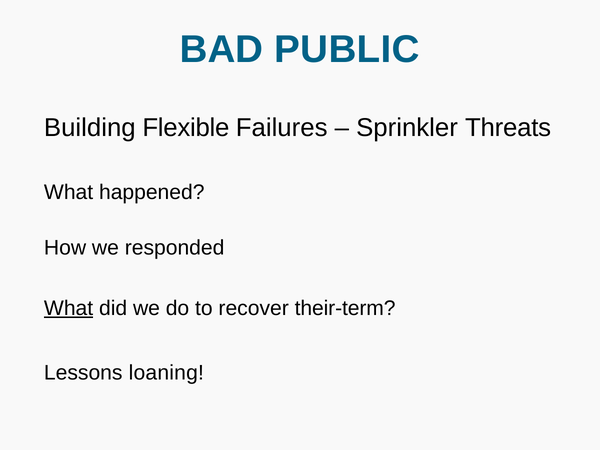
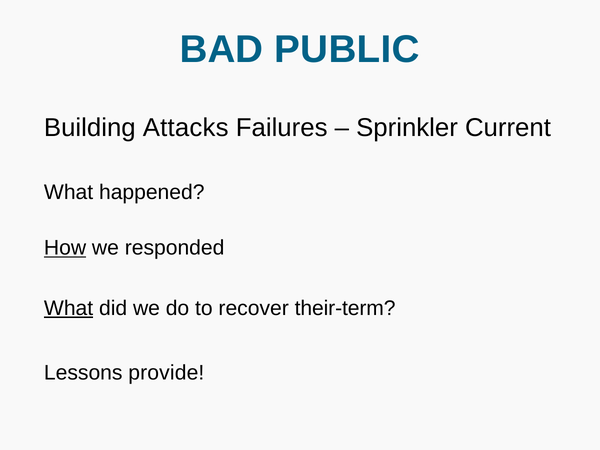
Flexible: Flexible -> Attacks
Threats: Threats -> Current
How underline: none -> present
loaning: loaning -> provide
